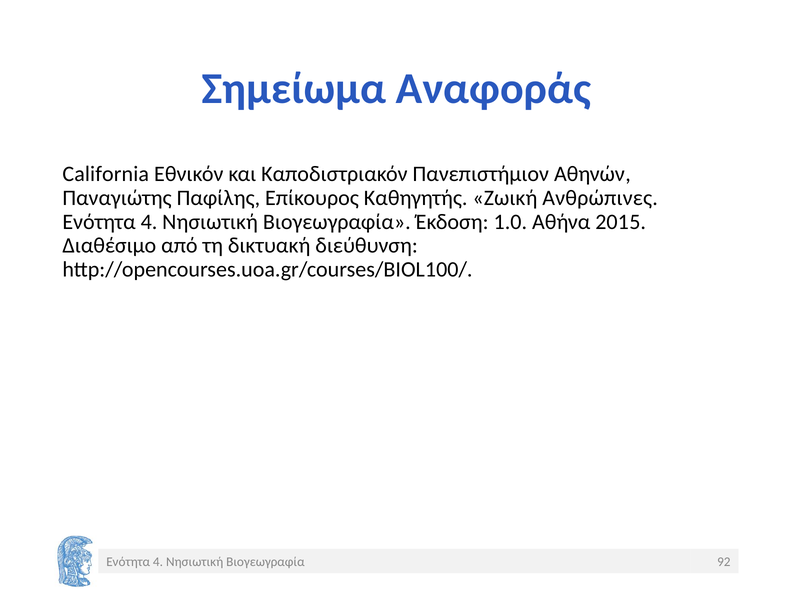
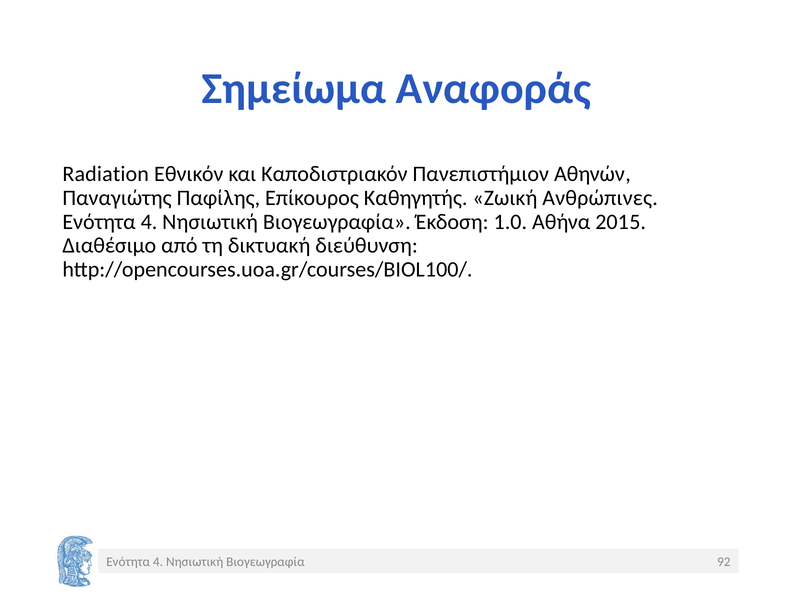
California: California -> Radiation
